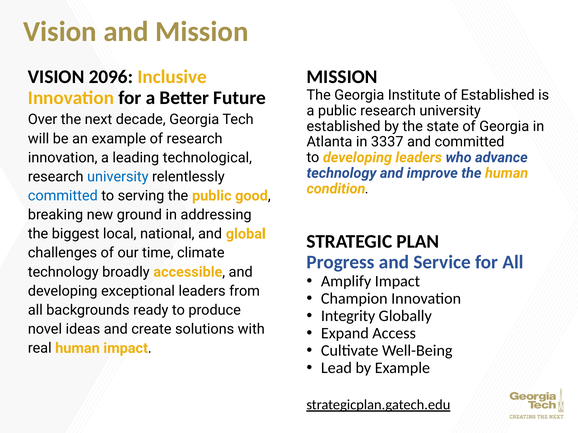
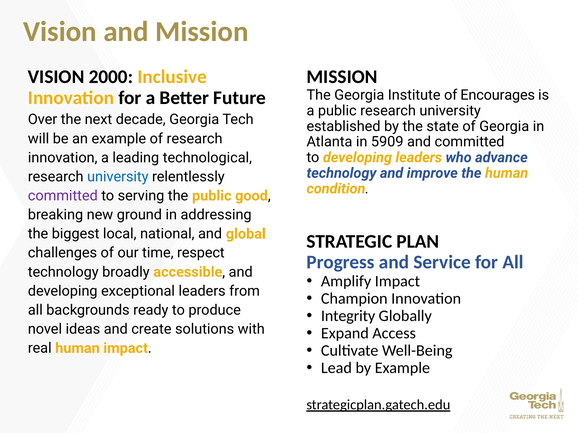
2096: 2096 -> 2000
of Established: Established -> Encourages
3337: 3337 -> 5909
committed at (63, 196) colour: blue -> purple
climate: climate -> respect
